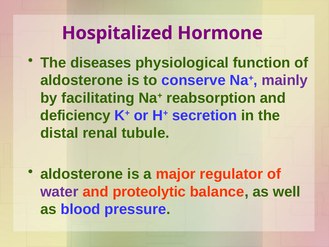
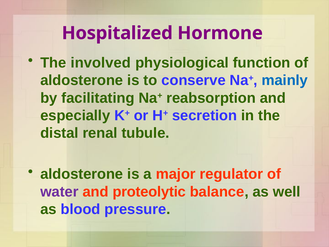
diseases: diseases -> involved
mainly colour: purple -> blue
deficiency: deficiency -> especially
